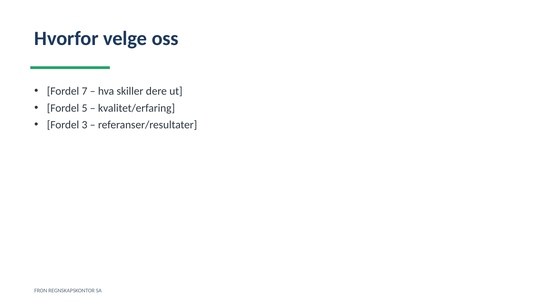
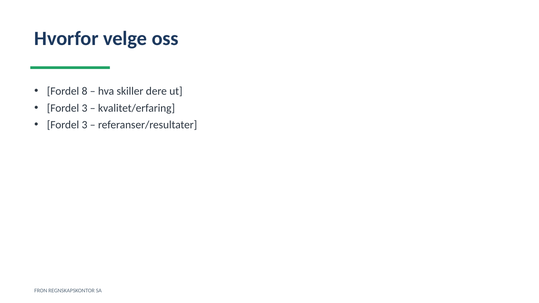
7: 7 -> 8
5 at (85, 108): 5 -> 3
